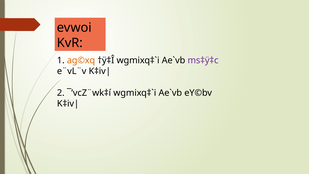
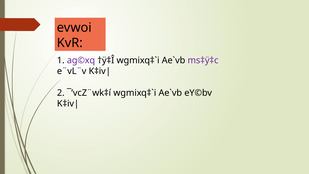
ag©xq colour: orange -> purple
